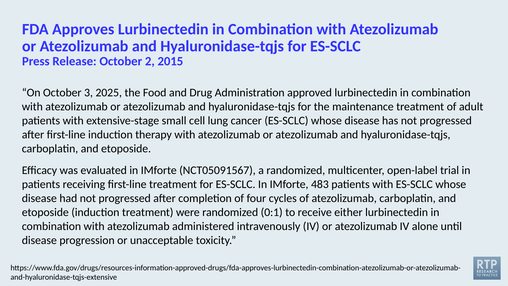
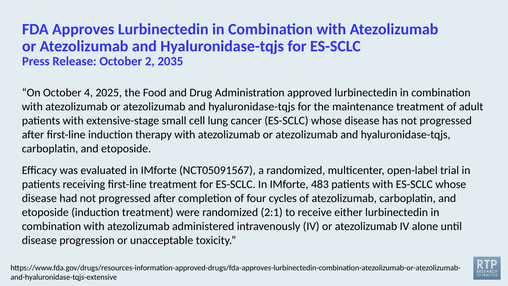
2015: 2015 -> 2035
3: 3 -> 4
0:1: 0:1 -> 2:1
